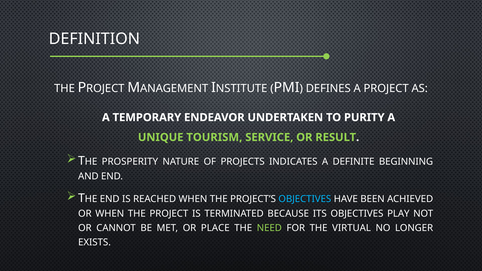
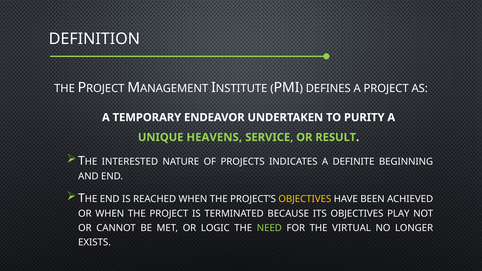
TOURISM: TOURISM -> HEAVENS
PROSPERITY: PROSPERITY -> INTERESTED
OBJECTIVES at (305, 199) colour: light blue -> yellow
PLACE: PLACE -> LOGIC
